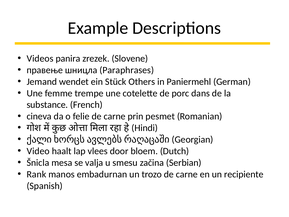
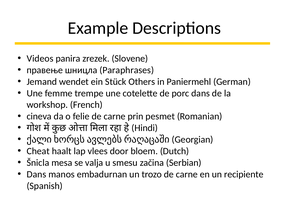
substance: substance -> workshop
Video: Video -> Cheat
Rank at (36, 174): Rank -> Dans
